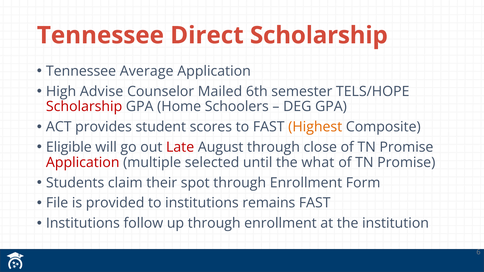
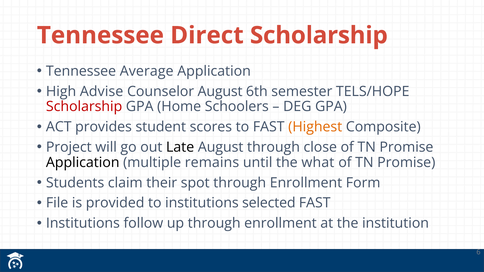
Counselor Mailed: Mailed -> August
Eligible: Eligible -> Project
Late colour: red -> black
Application at (83, 163) colour: red -> black
selected: selected -> remains
remains: remains -> selected
